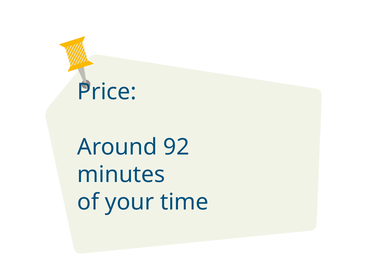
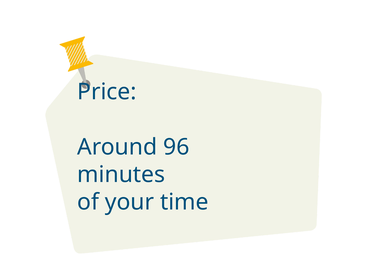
92: 92 -> 96
